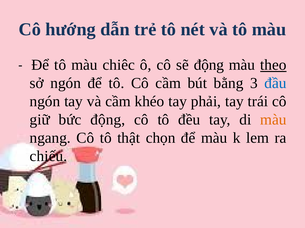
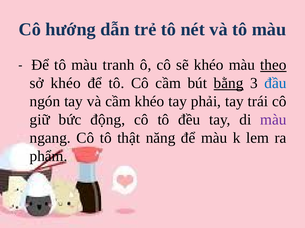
chiêc: chiêc -> tranh
sẽ động: động -> khéo
sở ngón: ngón -> khéo
bằng underline: none -> present
màu at (273, 120) colour: orange -> purple
chọn: chọn -> năng
chiếu: chiếu -> phẩm
